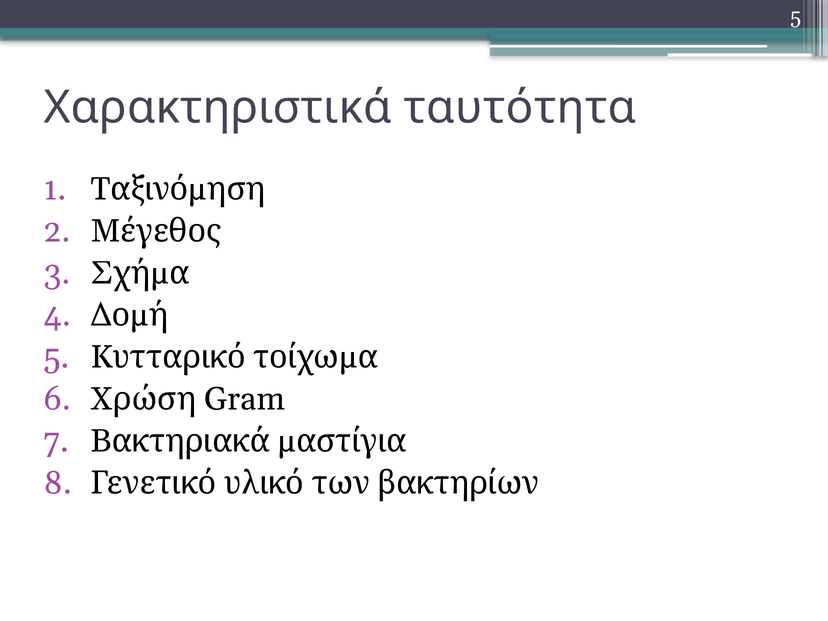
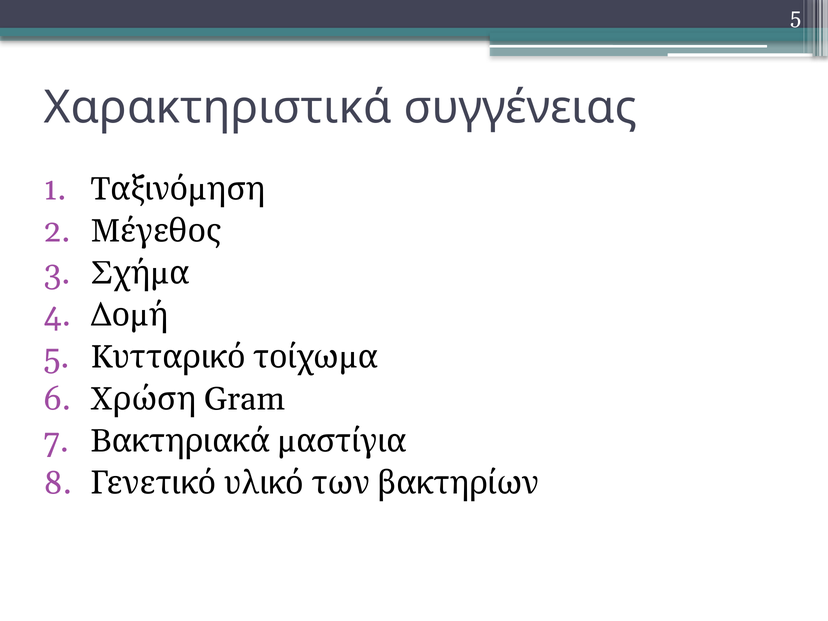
ταυτότητα: ταυτότητα -> συγγένειας
